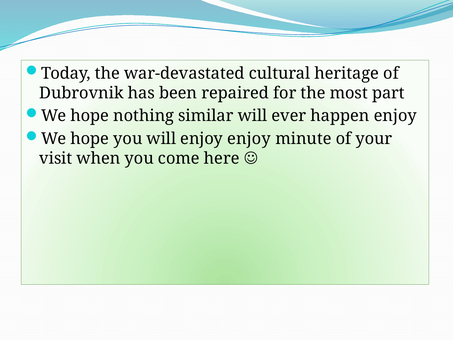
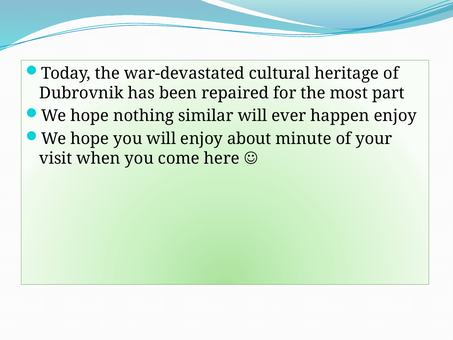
enjoy enjoy: enjoy -> about
